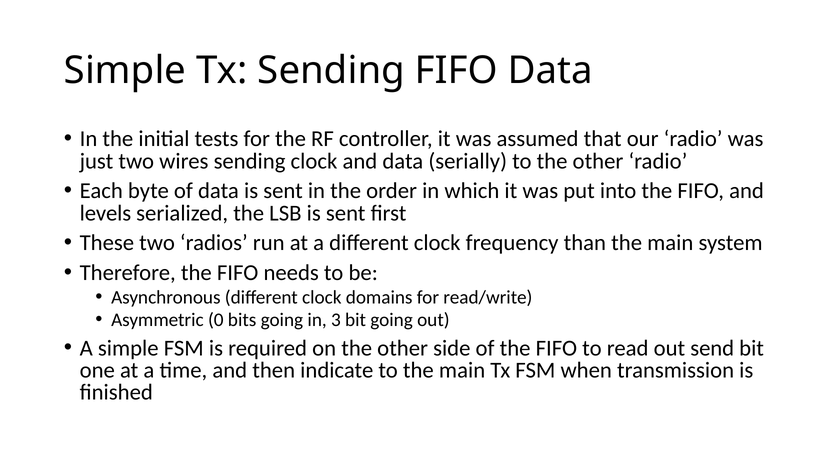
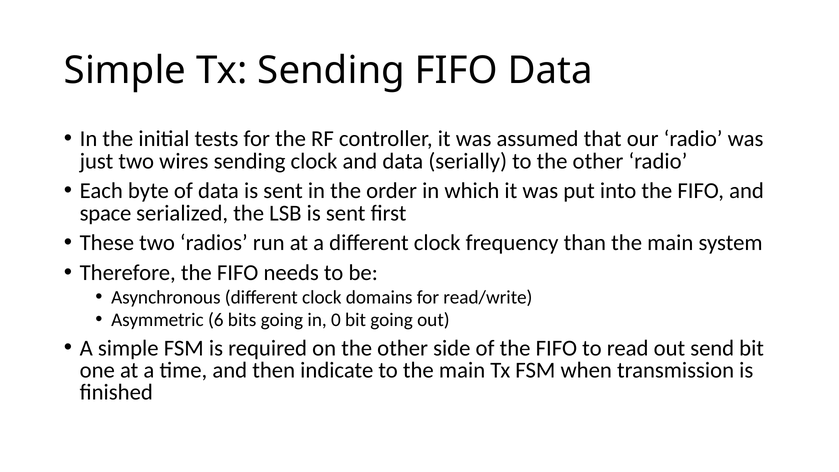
levels: levels -> space
0: 0 -> 6
3: 3 -> 0
